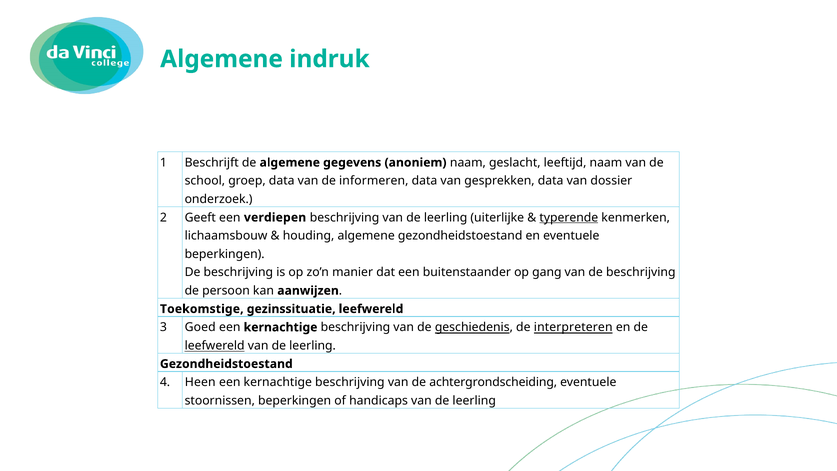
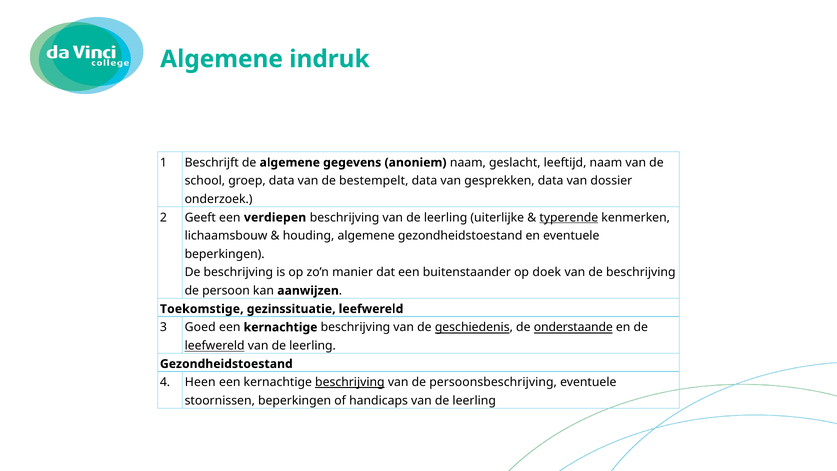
informeren: informeren -> bestempelt
gang: gang -> doek
interpreteren: interpreteren -> onderstaande
beschrijving at (350, 382) underline: none -> present
achtergrondscheiding: achtergrondscheiding -> persoonsbeschrijving
